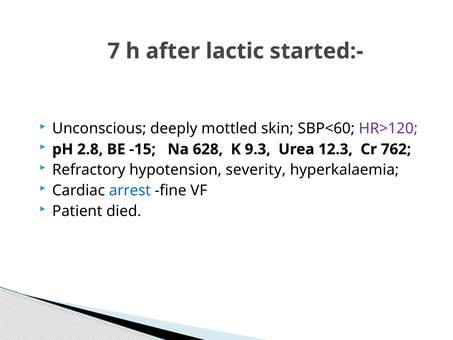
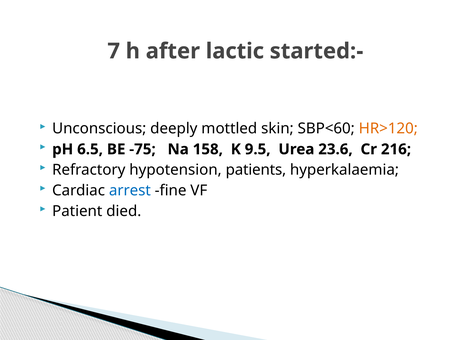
HR>120 colour: purple -> orange
2.8: 2.8 -> 6.5
-15: -15 -> -75
628: 628 -> 158
9.3: 9.3 -> 9.5
12.3: 12.3 -> 23.6
762: 762 -> 216
severity: severity -> patients
